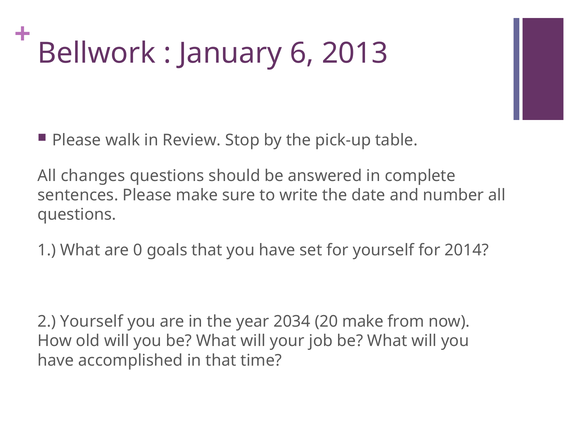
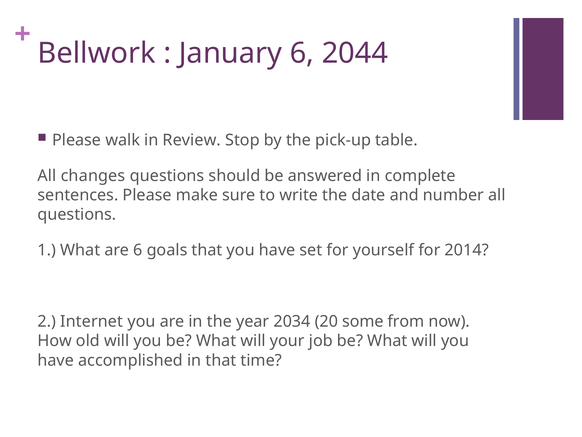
2013: 2013 -> 2044
are 0: 0 -> 6
2 Yourself: Yourself -> Internet
20 make: make -> some
